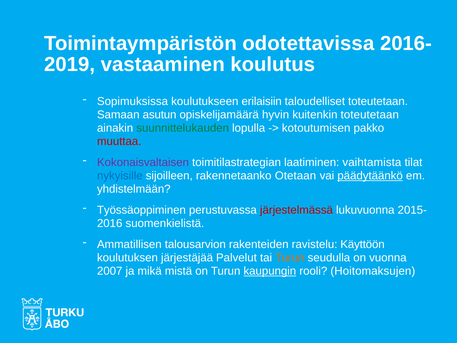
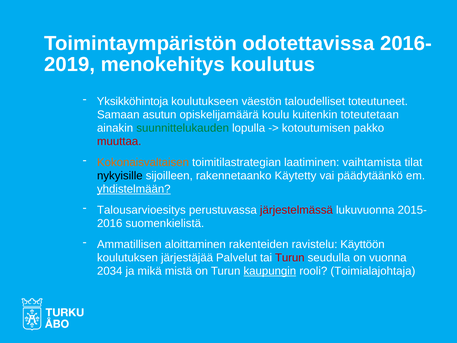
vastaaminen: vastaaminen -> menokehitys
Sopimuksissa: Sopimuksissa -> Yksikköhintoja
erilaisiin: erilaisiin -> väestön
taloudelliset toteutetaan: toteutetaan -> toteutuneet
hyvin: hyvin -> koulu
Kokonaisvaltaisen colour: purple -> orange
nykyisille colour: blue -> black
Otetaan: Otetaan -> Käytetty
päädytäänkö underline: present -> none
yhdistelmään underline: none -> present
Työssäoppiminen: Työssäoppiminen -> Talousarvioesitys
talousarvion: talousarvion -> aloittaminen
Turun at (290, 257) colour: orange -> red
2007: 2007 -> 2034
Hoitomaksujen: Hoitomaksujen -> Toimialajohtaja
